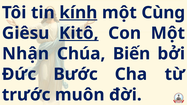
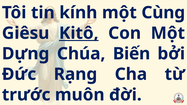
kính underline: present -> none
Nhận: Nhận -> Dựng
Bước: Bước -> Rạng
